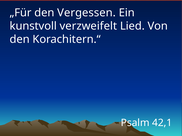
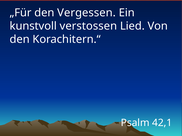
verzweifelt: verzweifelt -> verstossen
